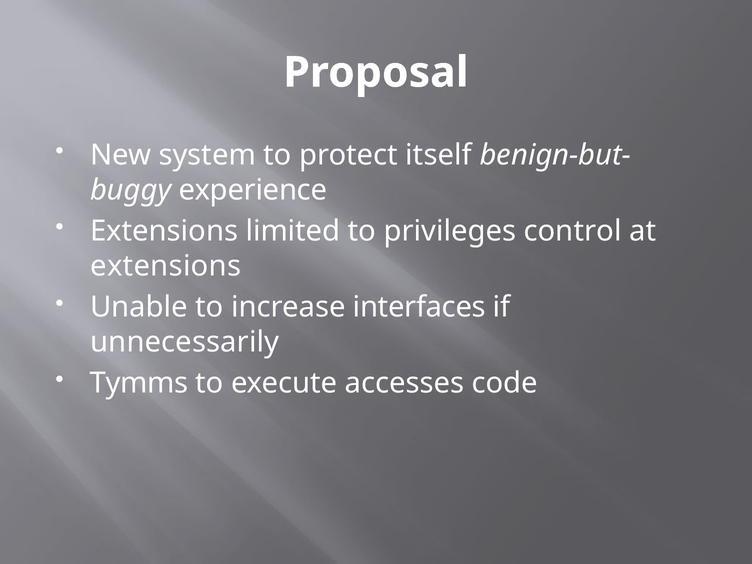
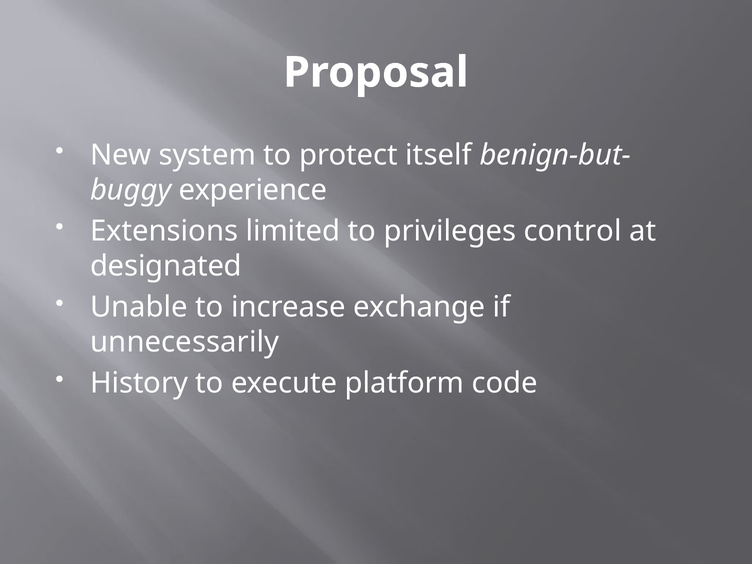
extensions at (166, 266): extensions -> designated
interfaces: interfaces -> exchange
Tymms: Tymms -> History
accesses: accesses -> platform
